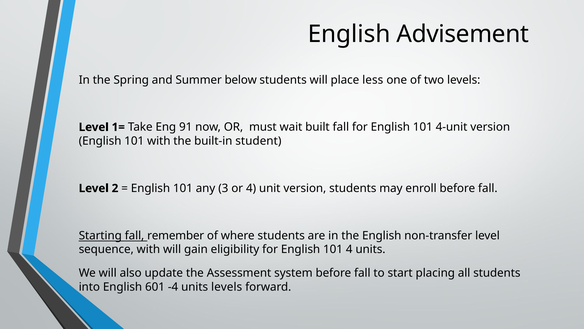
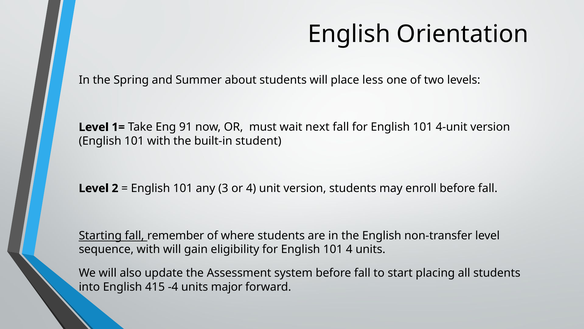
Advisement: Advisement -> Orientation
below: below -> about
built: built -> next
601: 601 -> 415
units levels: levels -> major
